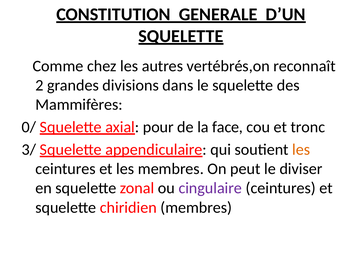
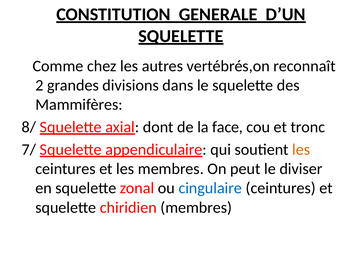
0/: 0/ -> 8/
pour: pour -> dont
3/: 3/ -> 7/
cingulaire colour: purple -> blue
